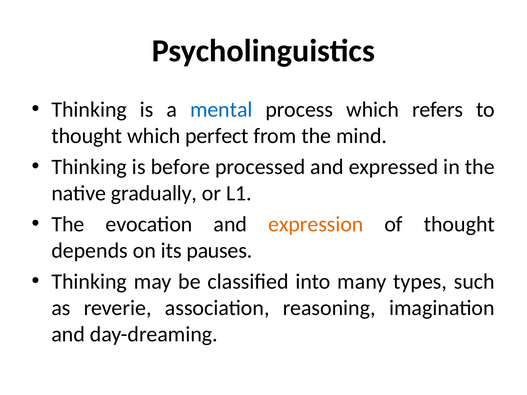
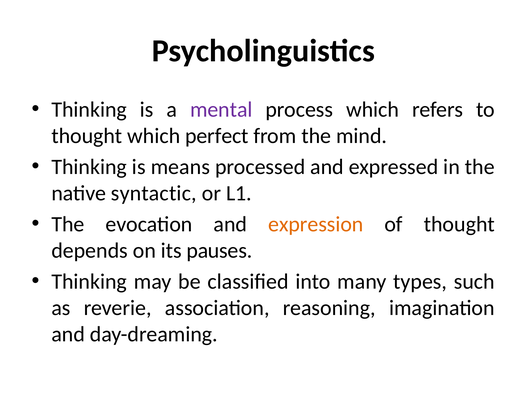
mental colour: blue -> purple
before: before -> means
gradually: gradually -> syntactic
